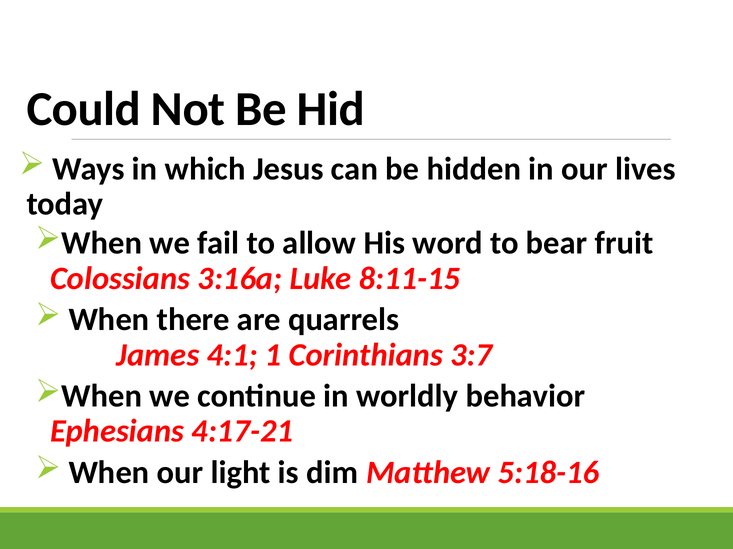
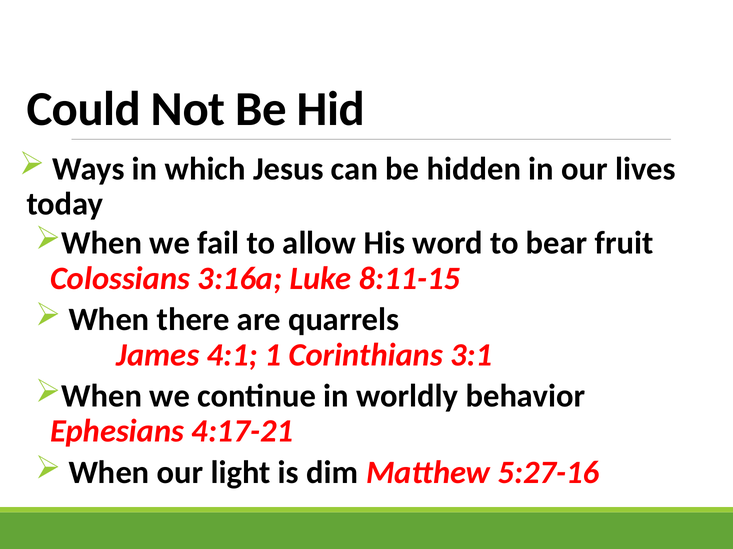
3:7: 3:7 -> 3:1
5:18-16: 5:18-16 -> 5:27-16
